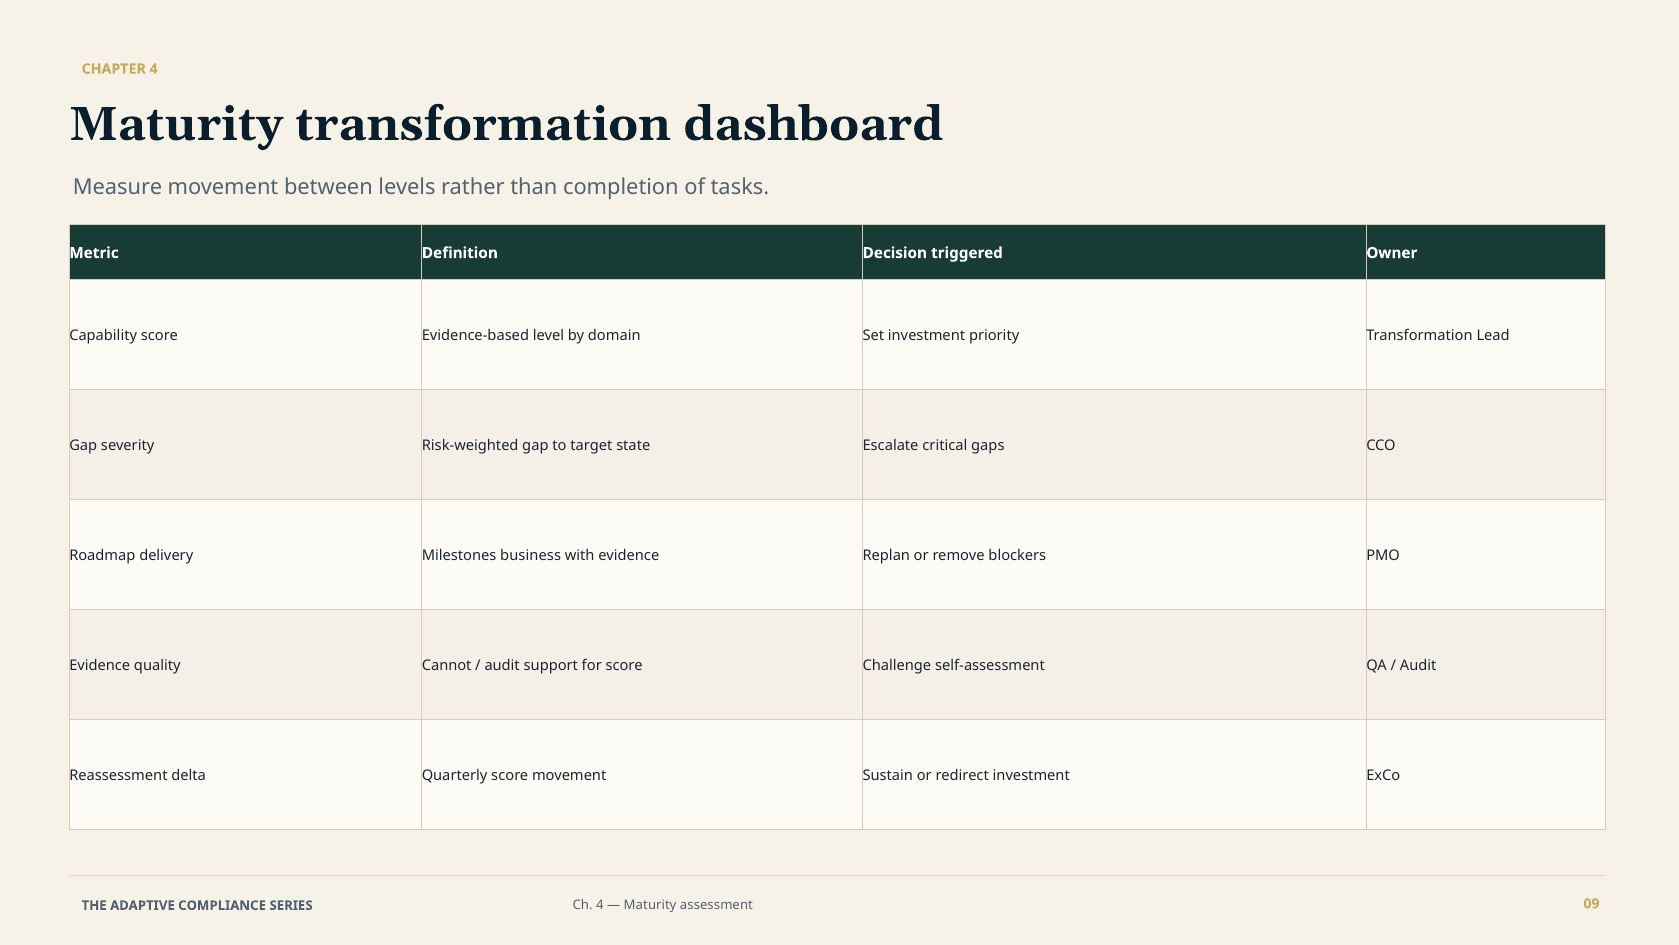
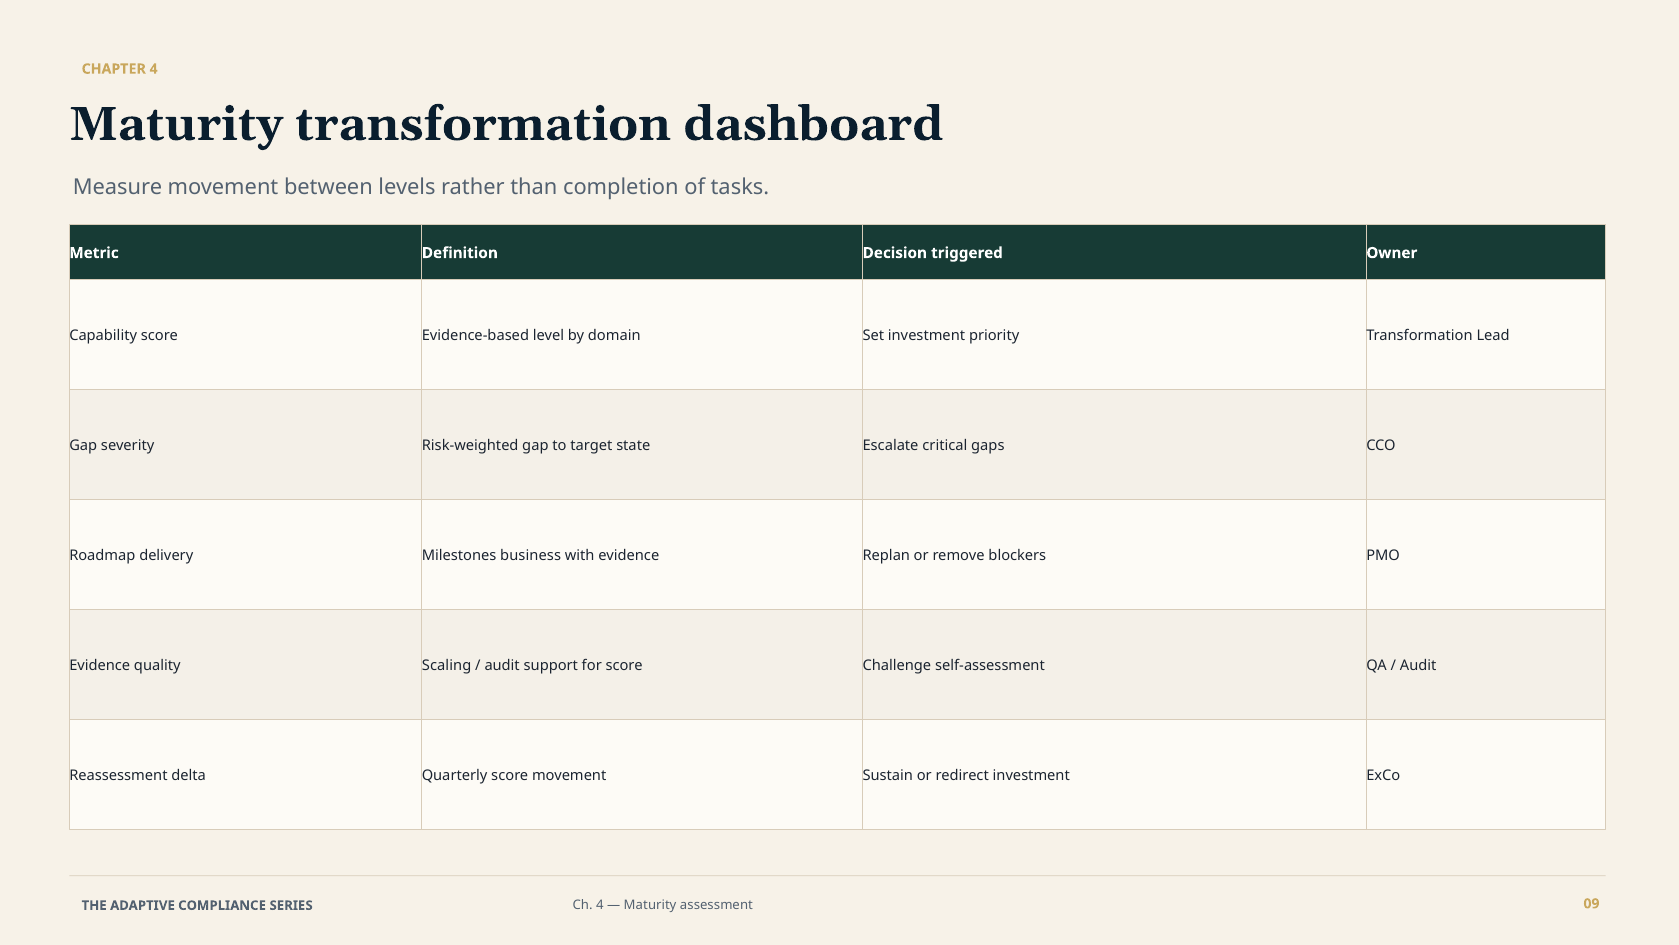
Cannot: Cannot -> Scaling
